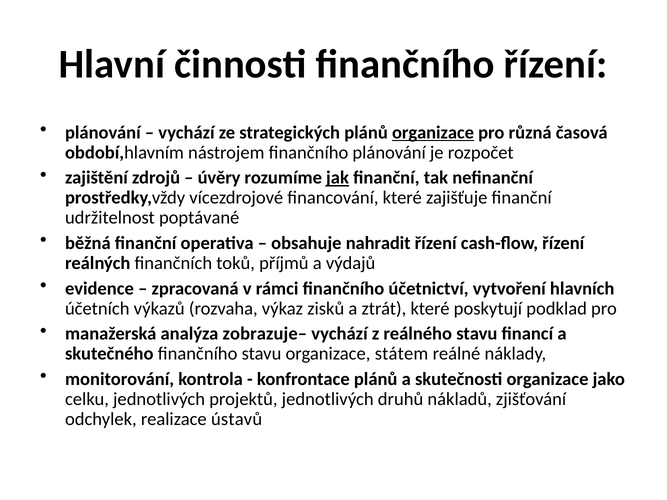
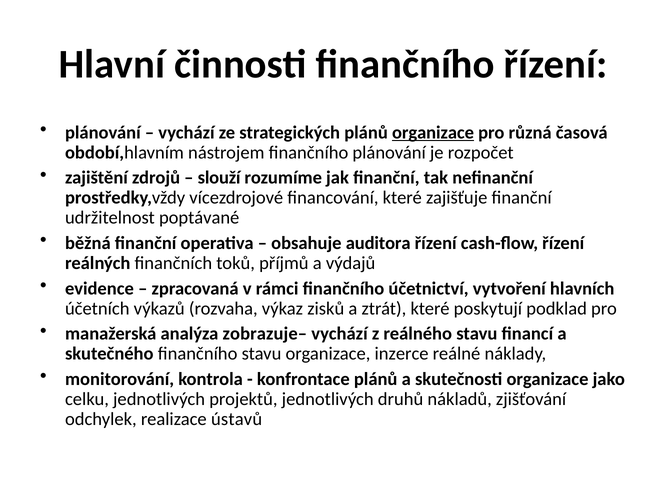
úvěry: úvěry -> slouží
jak underline: present -> none
nahradit: nahradit -> auditora
státem: státem -> inzerce
